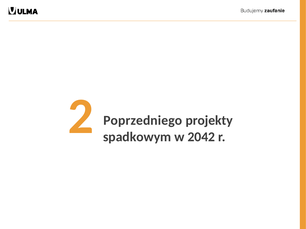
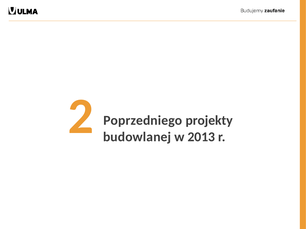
spadkowym: spadkowym -> budowlanej
2042: 2042 -> 2013
